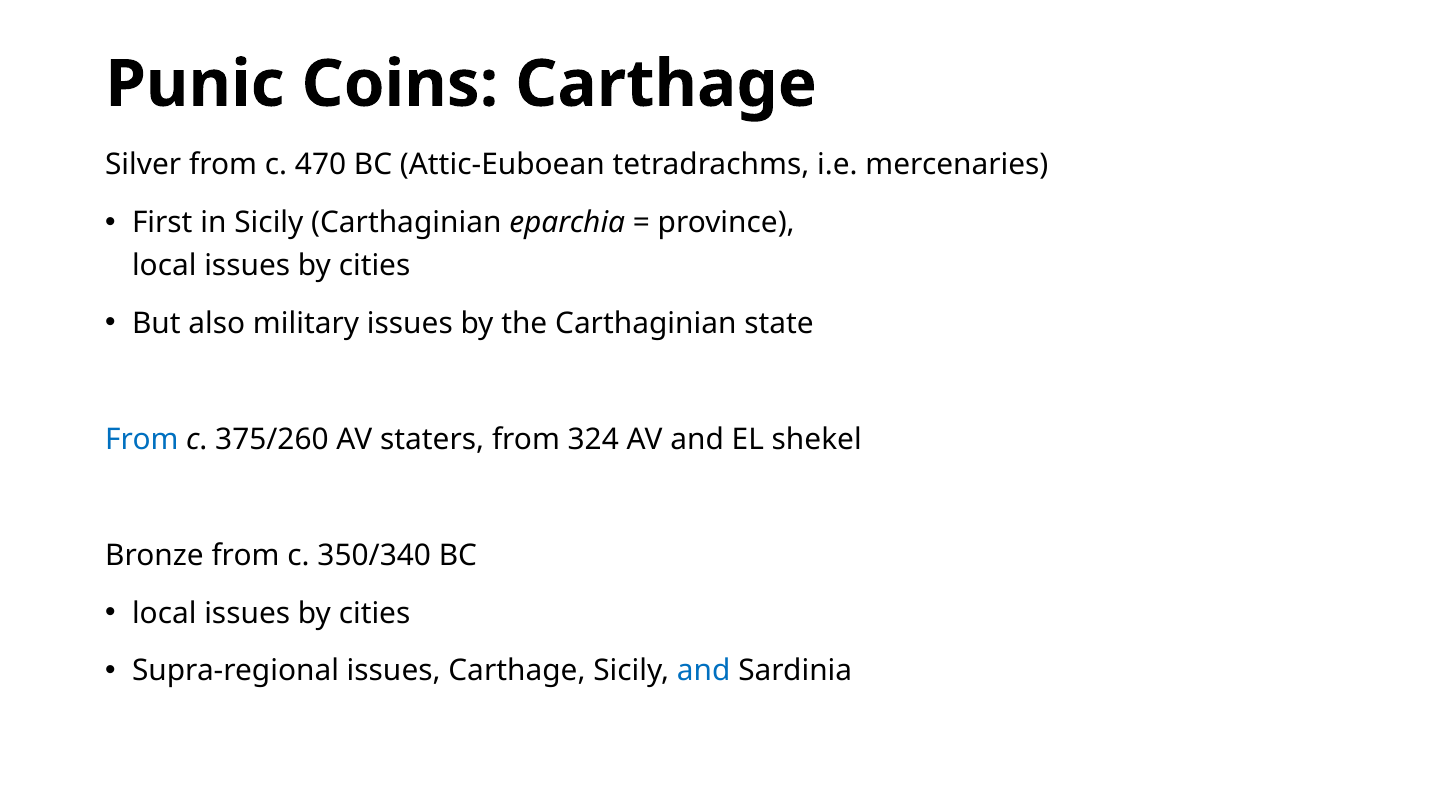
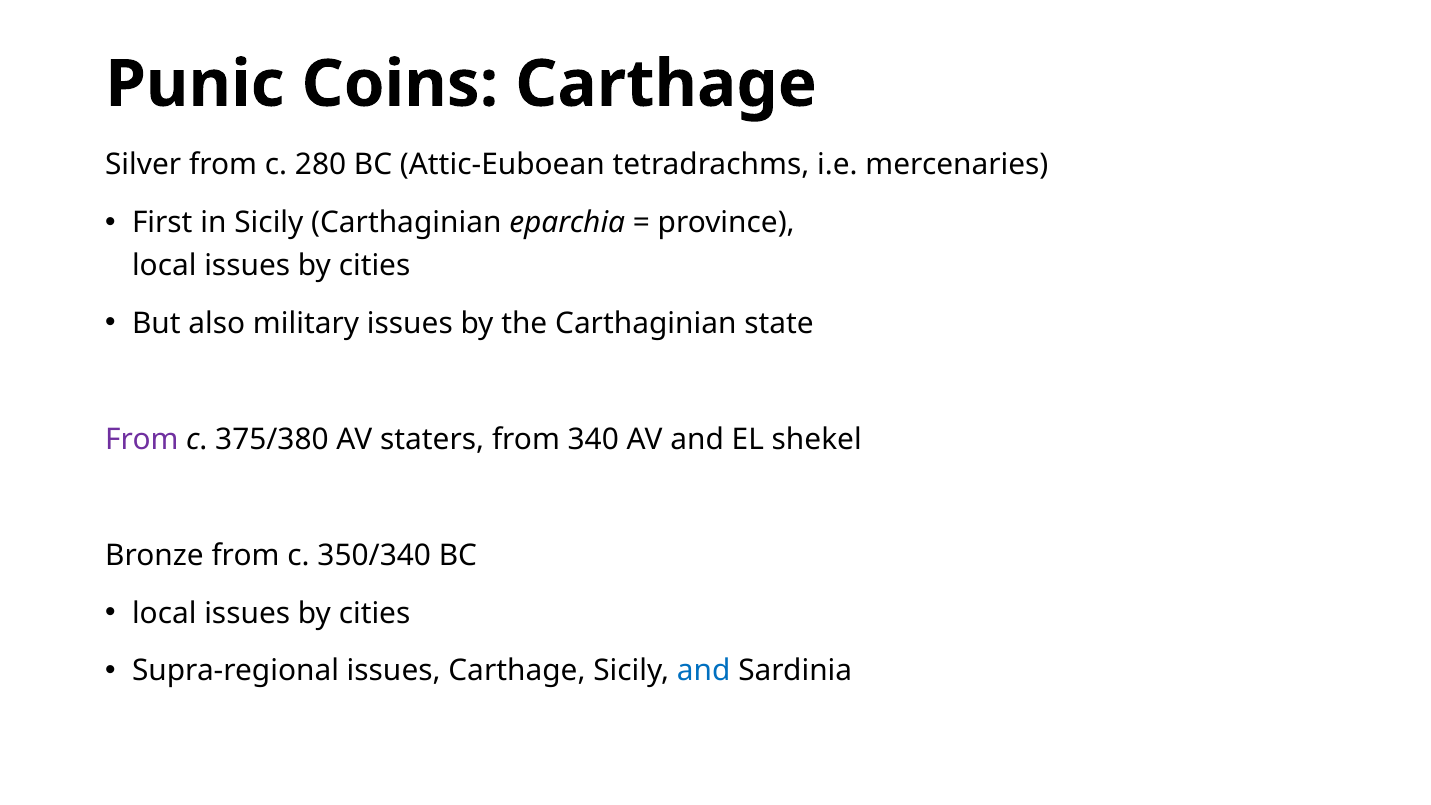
470: 470 -> 280
From at (142, 440) colour: blue -> purple
375/260: 375/260 -> 375/380
324: 324 -> 340
